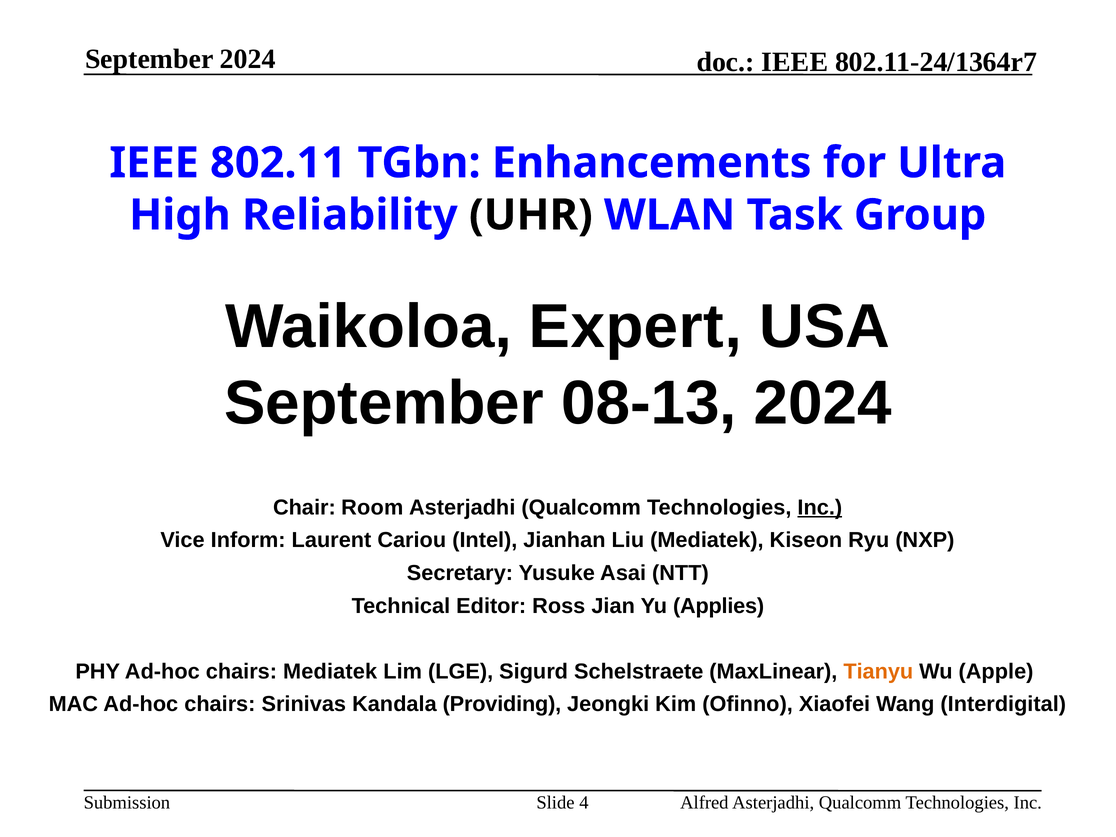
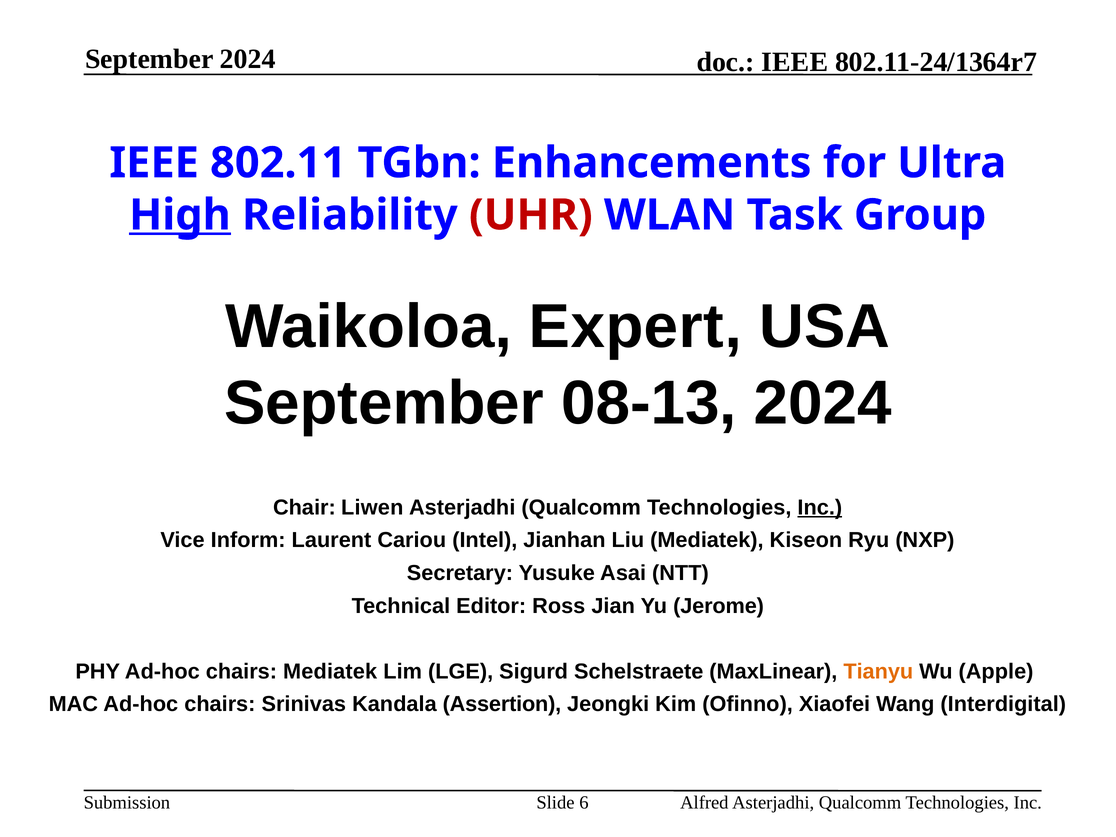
High underline: none -> present
UHR colour: black -> red
Room: Room -> Liwen
Applies: Applies -> Jerome
Providing: Providing -> Assertion
4: 4 -> 6
